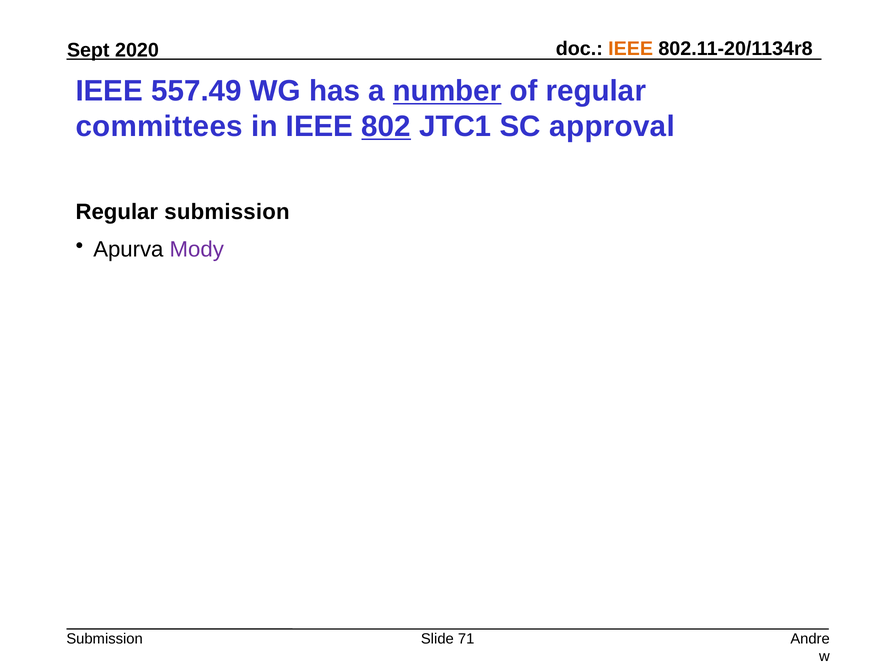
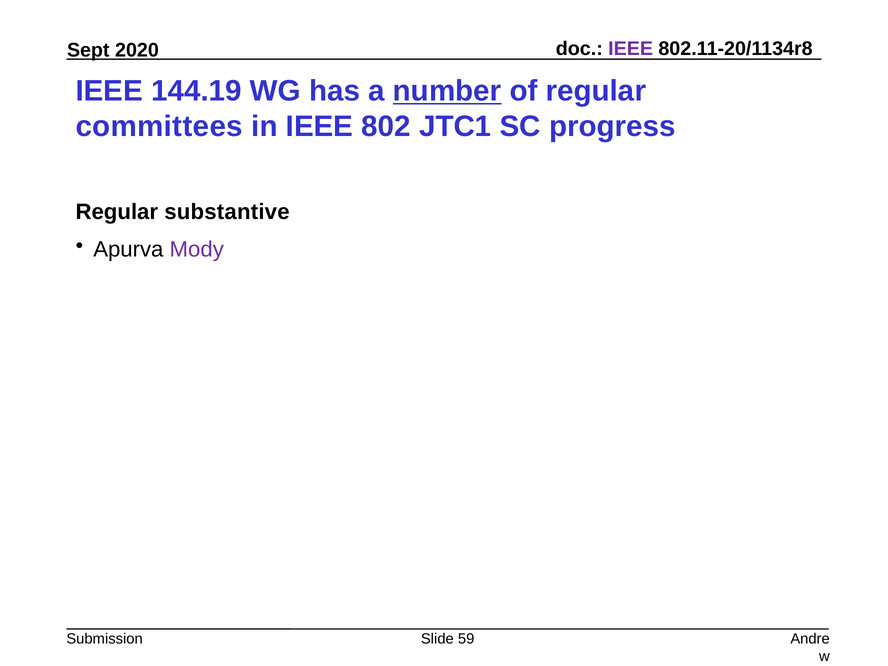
IEEE at (631, 49) colour: orange -> purple
557.49: 557.49 -> 144.19
802 underline: present -> none
approval: approval -> progress
Regular submission: submission -> substantive
71: 71 -> 59
